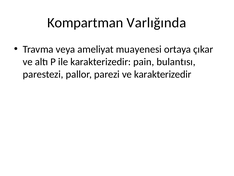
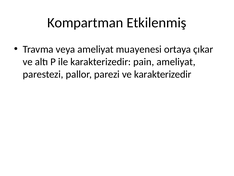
Varlığında: Varlığında -> Etkilenmiş
pain bulantısı: bulantısı -> ameliyat
